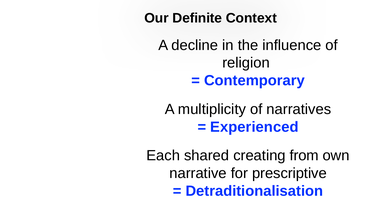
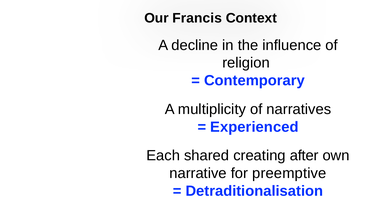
Definite: Definite -> Francis
from: from -> after
prescriptive: prescriptive -> preemptive
